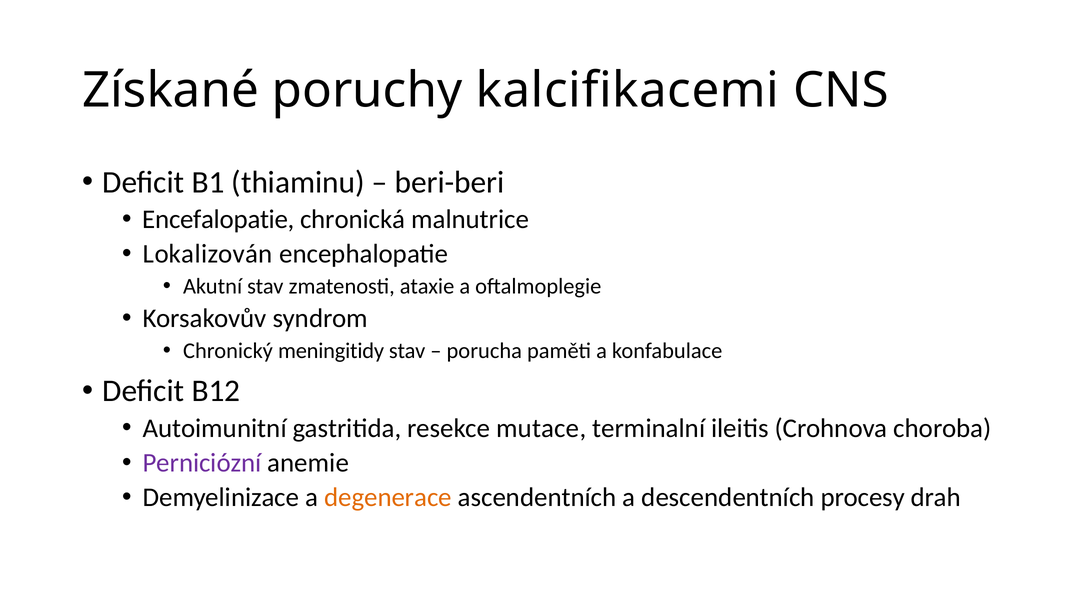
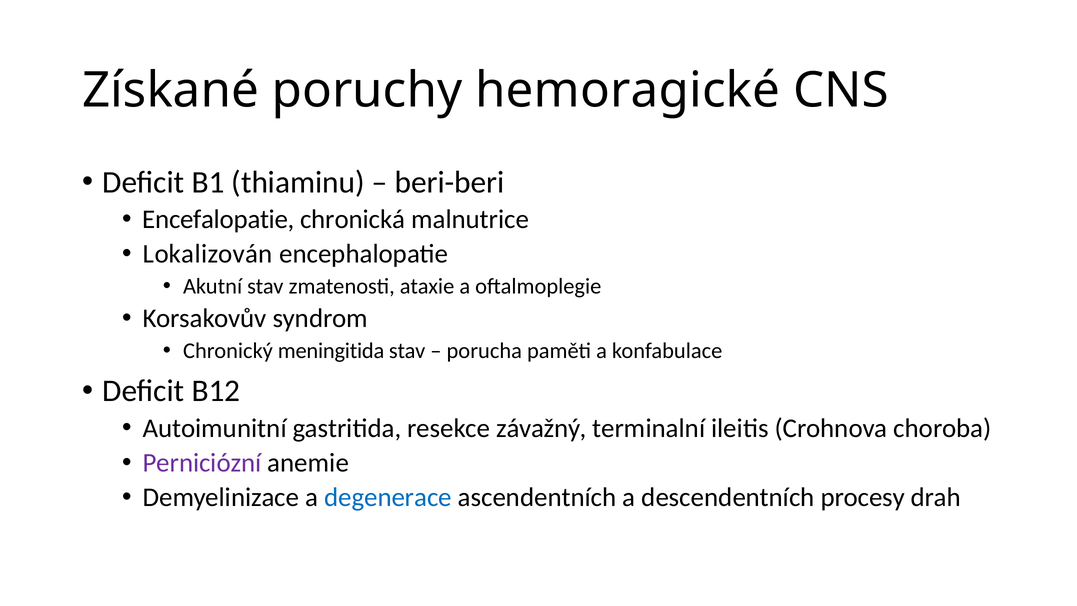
kalcifikacemi: kalcifikacemi -> hemoragické
meningitidy: meningitidy -> meningitida
mutace: mutace -> závažný
degenerace colour: orange -> blue
